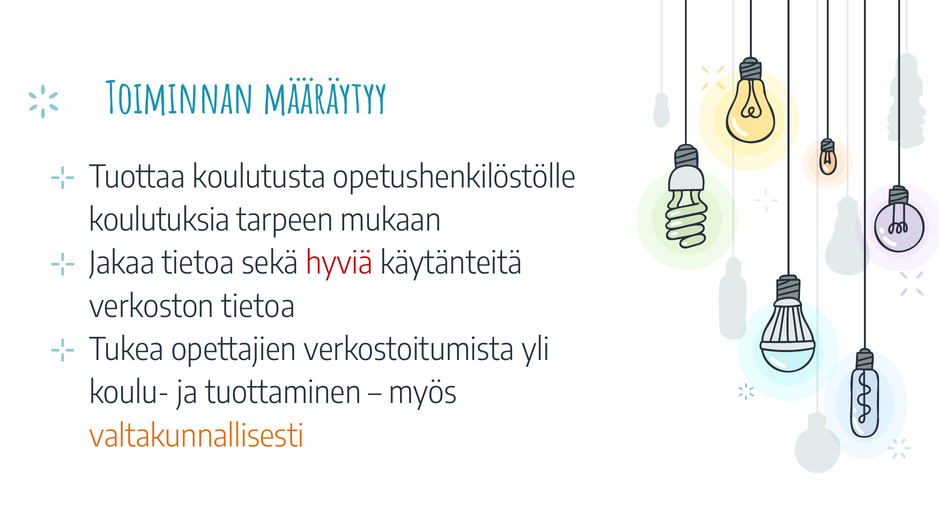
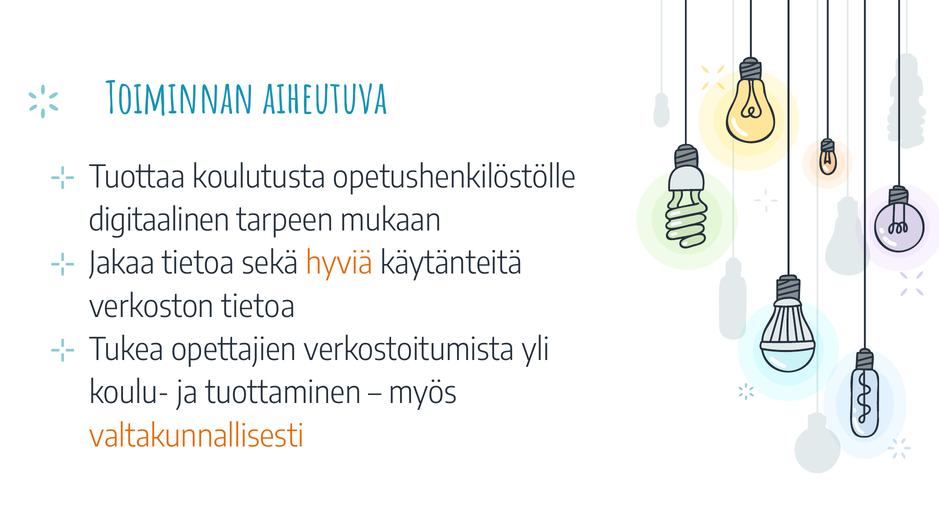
määräytyy: määräytyy -> aiheutuva
koulutuksia: koulutuksia -> digitaalinen
hyviä colour: red -> orange
